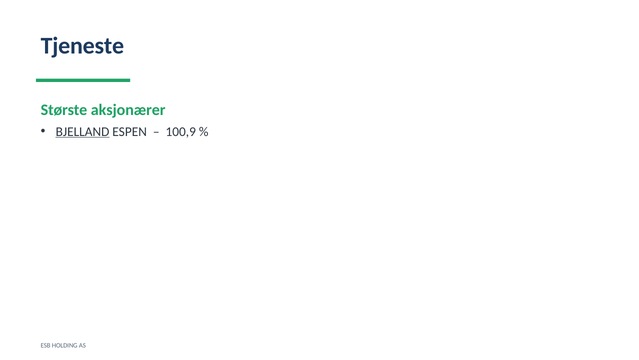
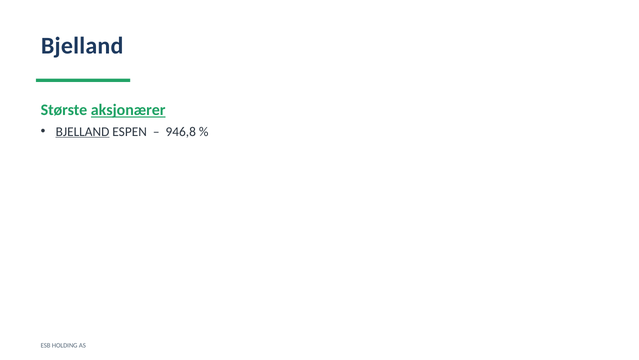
Tjeneste at (82, 46): Tjeneste -> Bjelland
aksjonærer underline: none -> present
100,9: 100,9 -> 946,8
